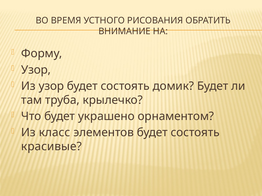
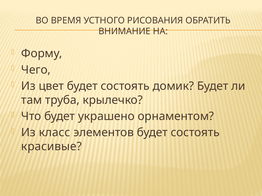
Узор at (36, 70): Узор -> Чего
Из узор: узор -> цвет
